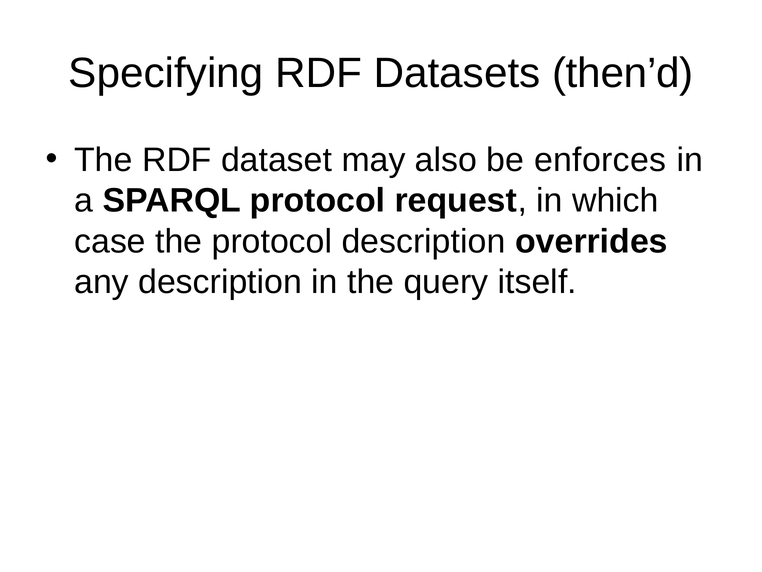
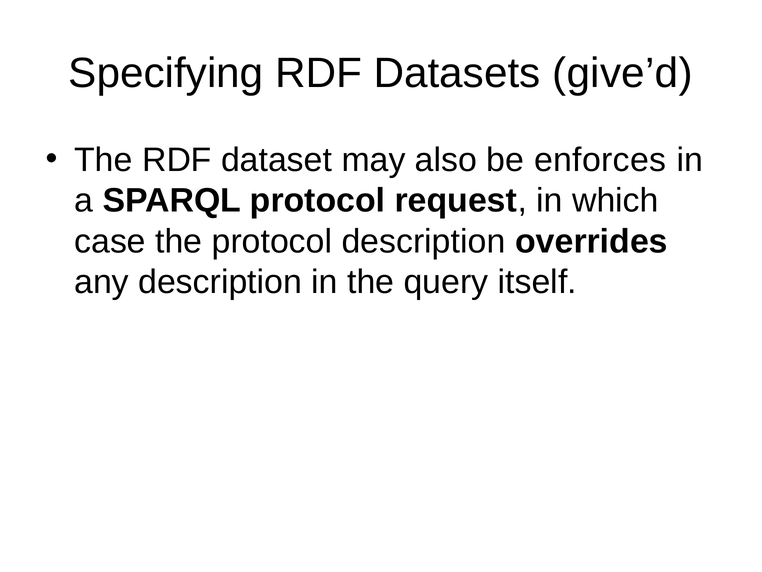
then’d: then’d -> give’d
